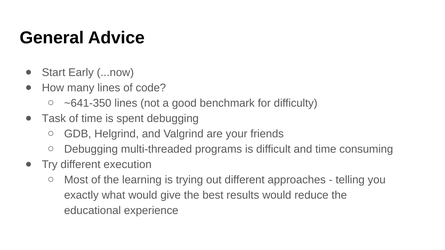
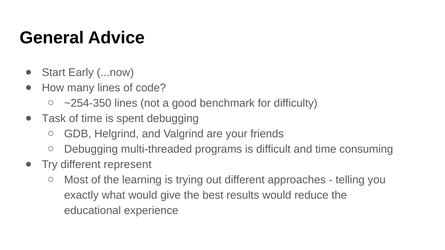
~641-350: ~641-350 -> ~254-350
execution: execution -> represent
